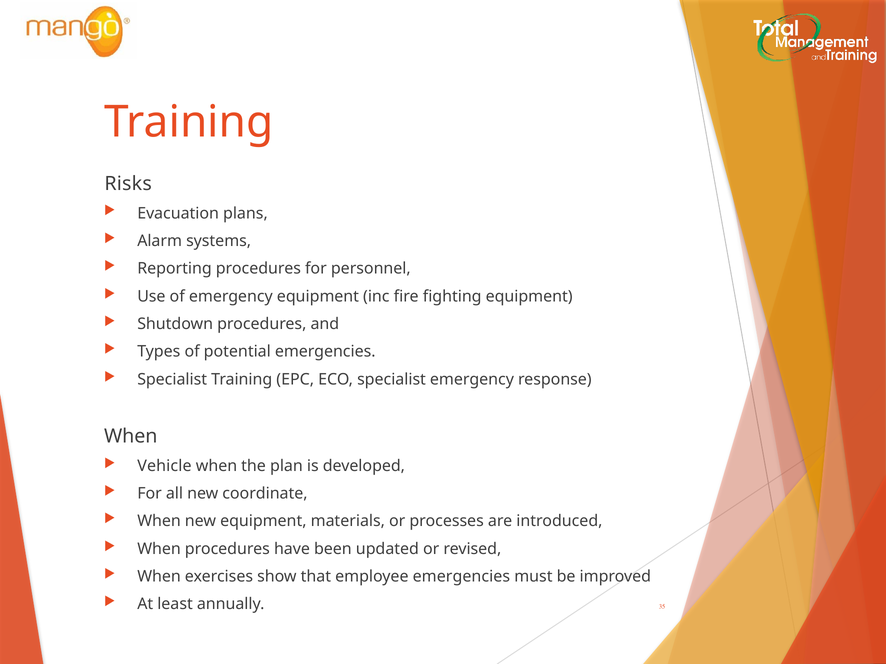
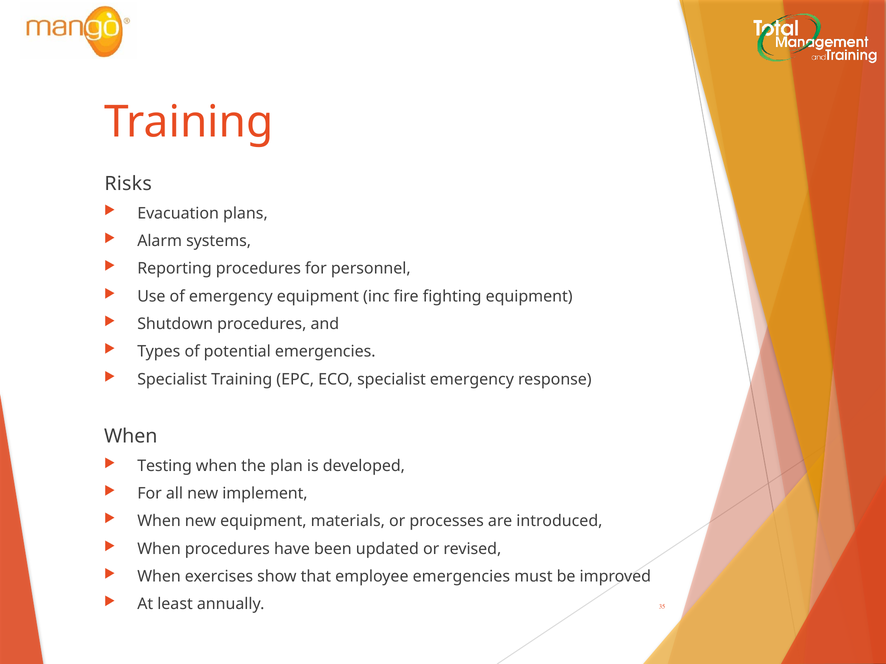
Vehicle: Vehicle -> Testing
coordinate: coordinate -> implement
